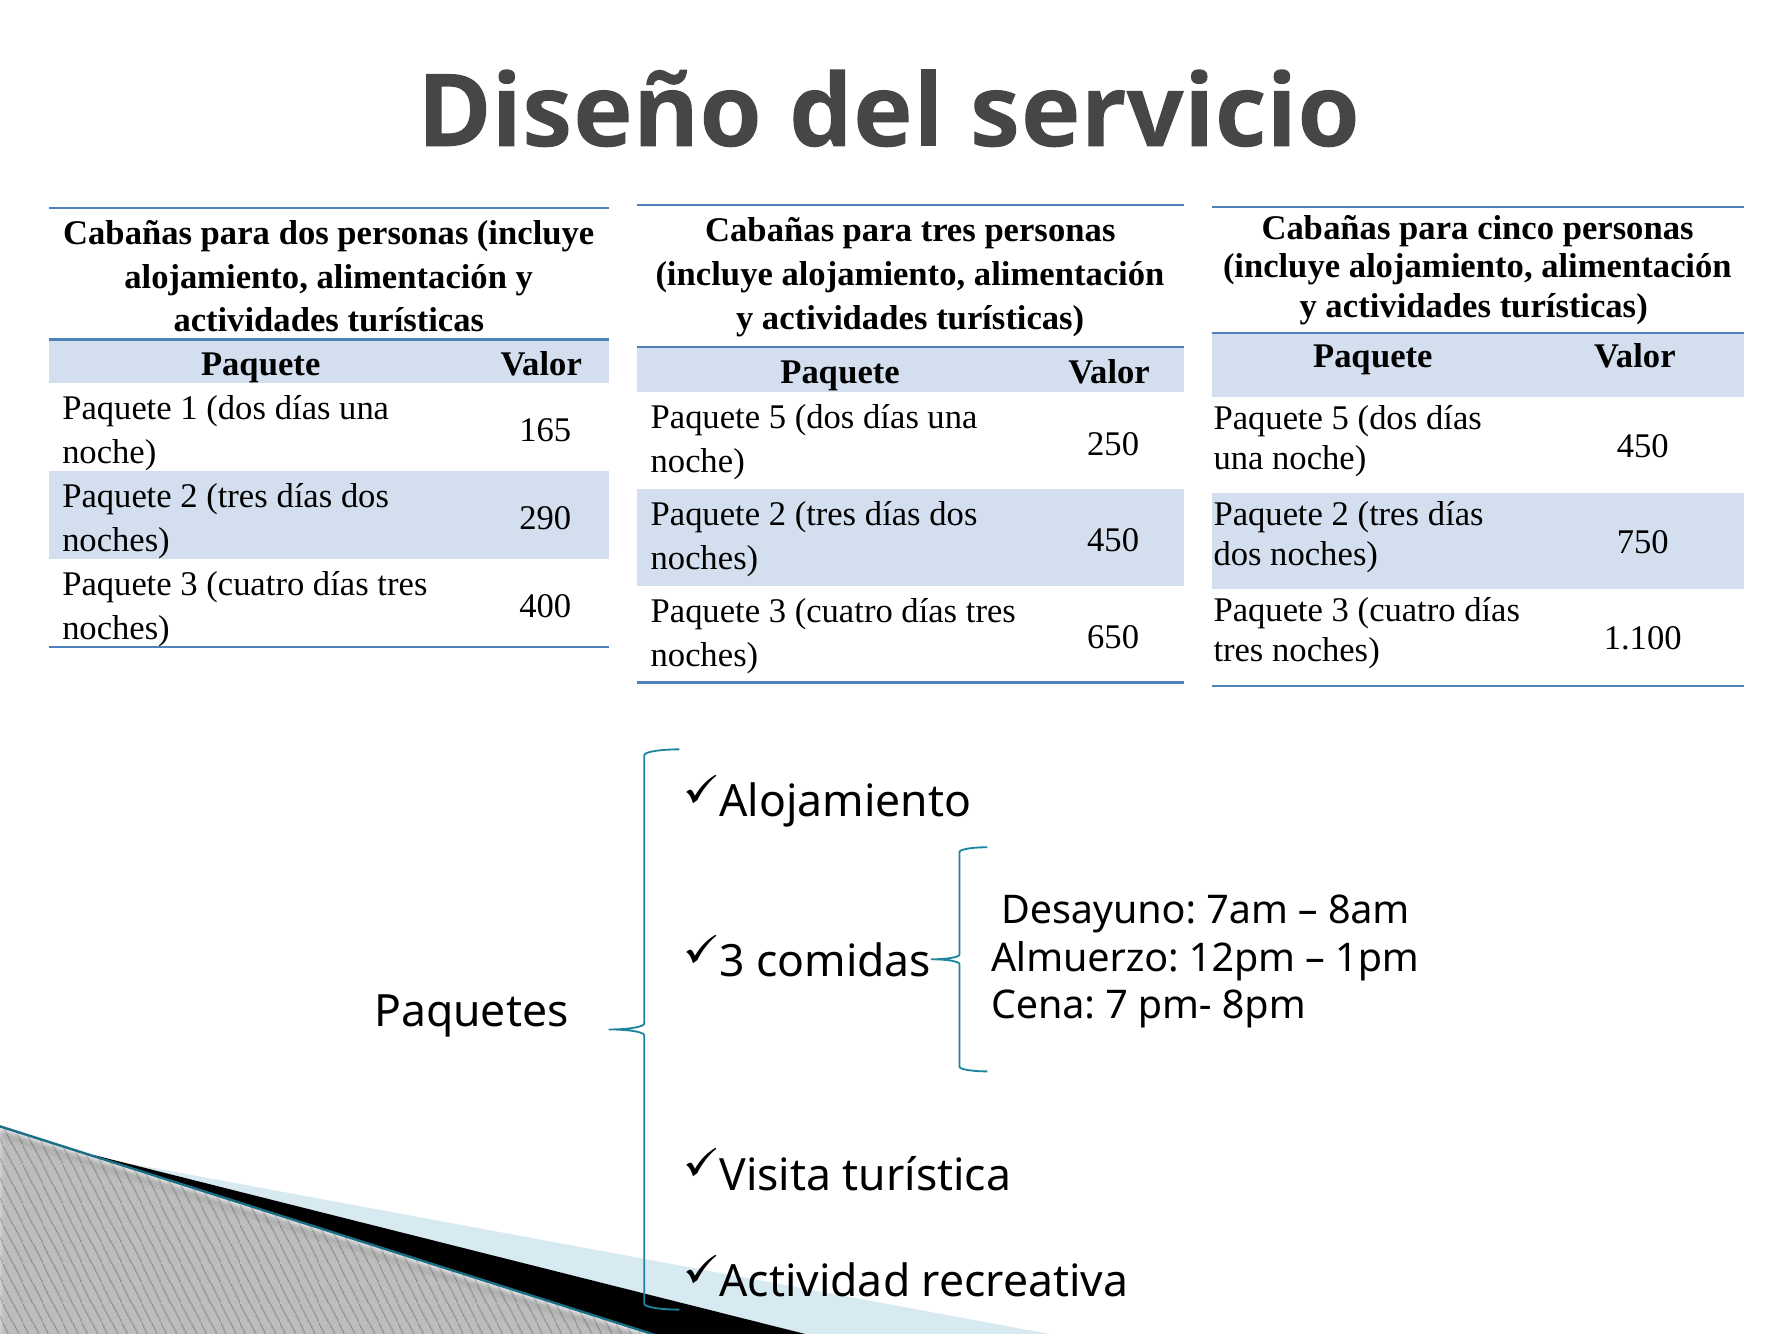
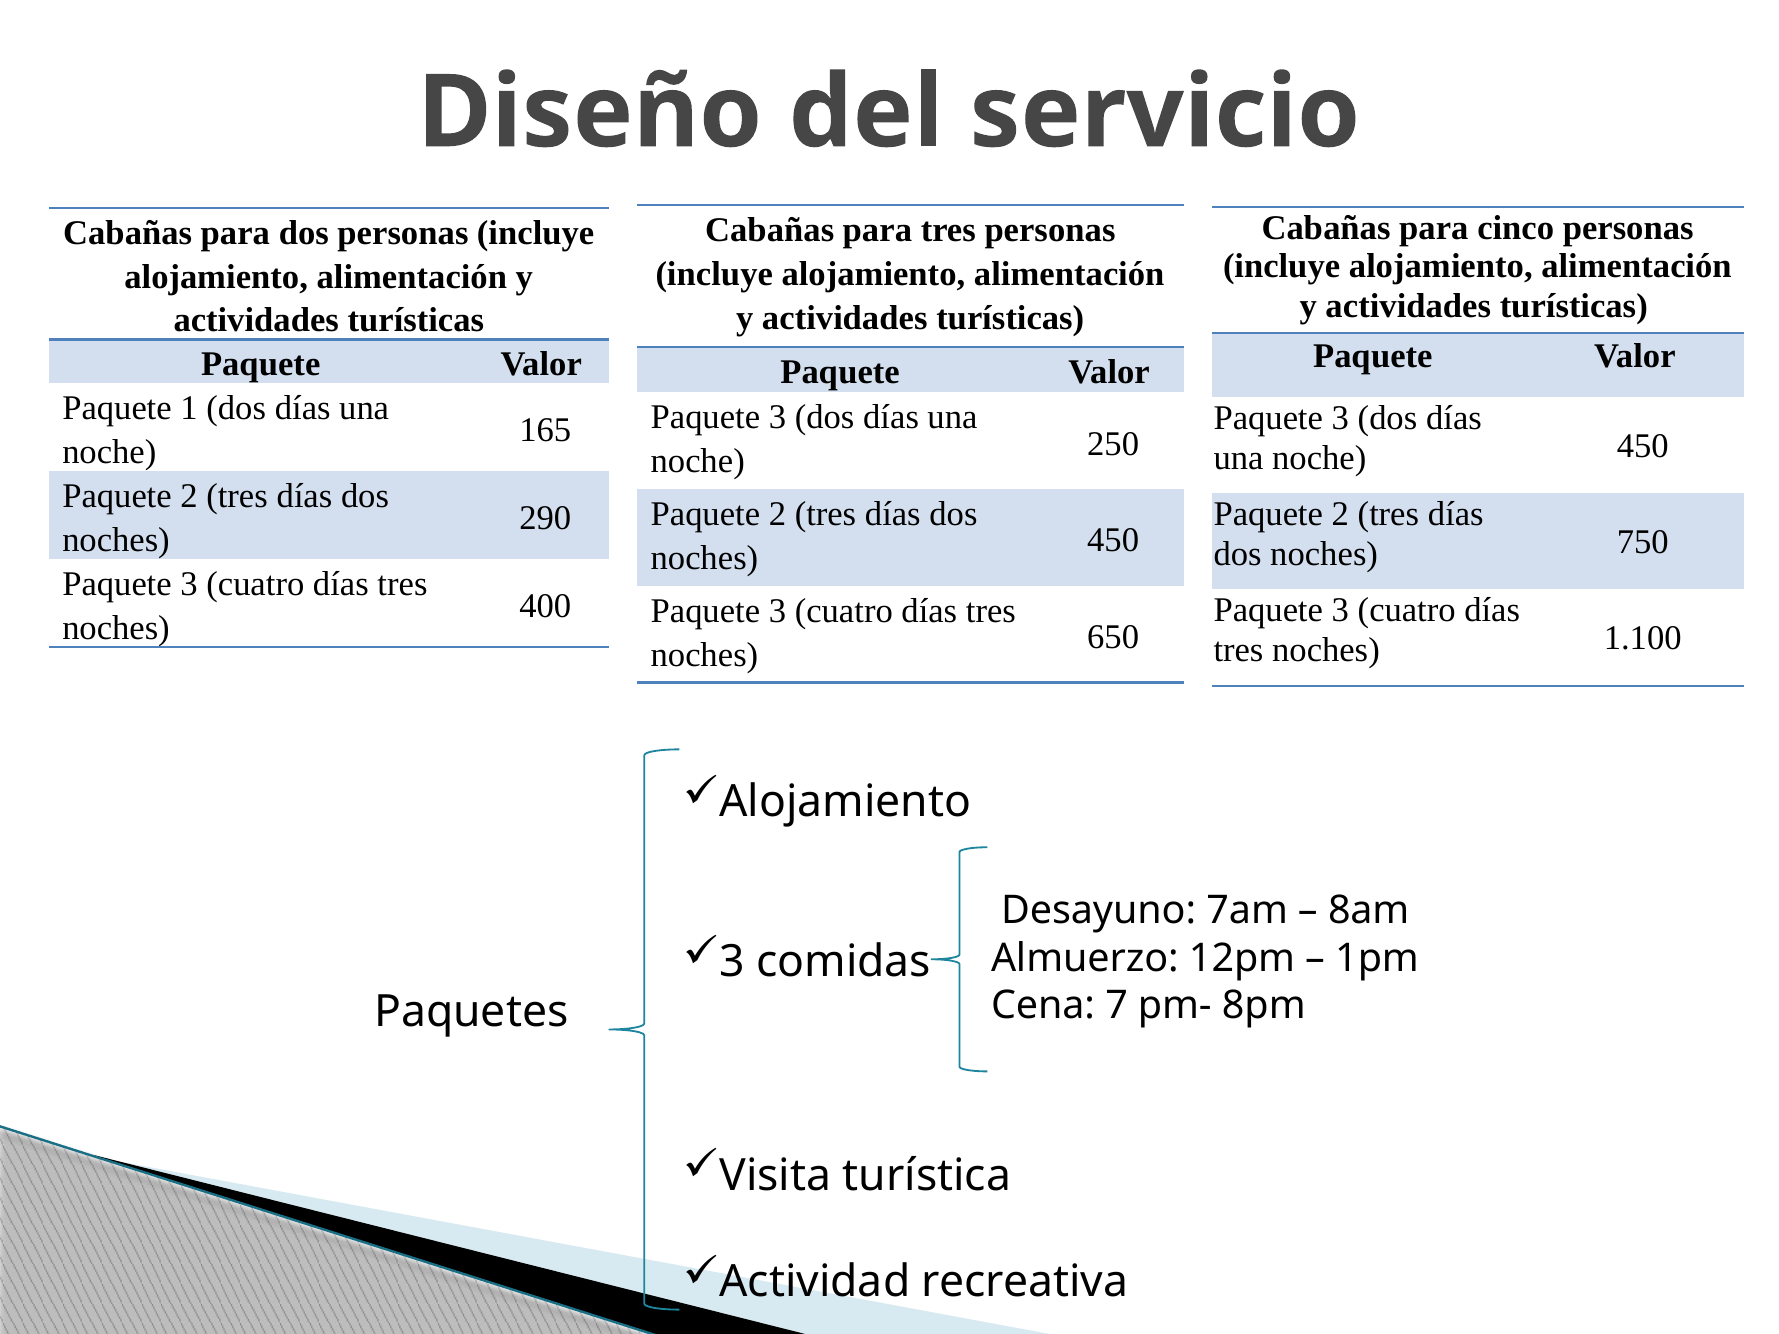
5 at (777, 417): 5 -> 3
5 at (1340, 418): 5 -> 3
